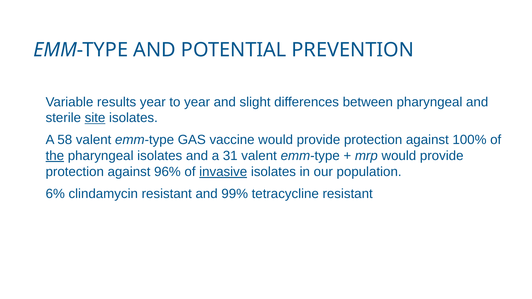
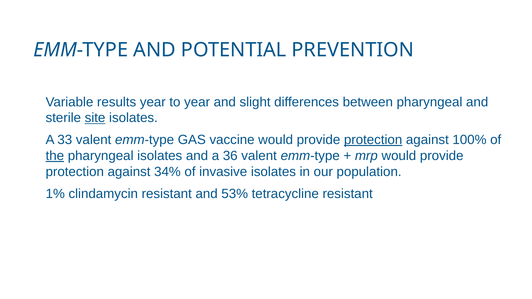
58: 58 -> 33
protection at (373, 140) underline: none -> present
31: 31 -> 36
96%: 96% -> 34%
invasive underline: present -> none
6%: 6% -> 1%
99%: 99% -> 53%
